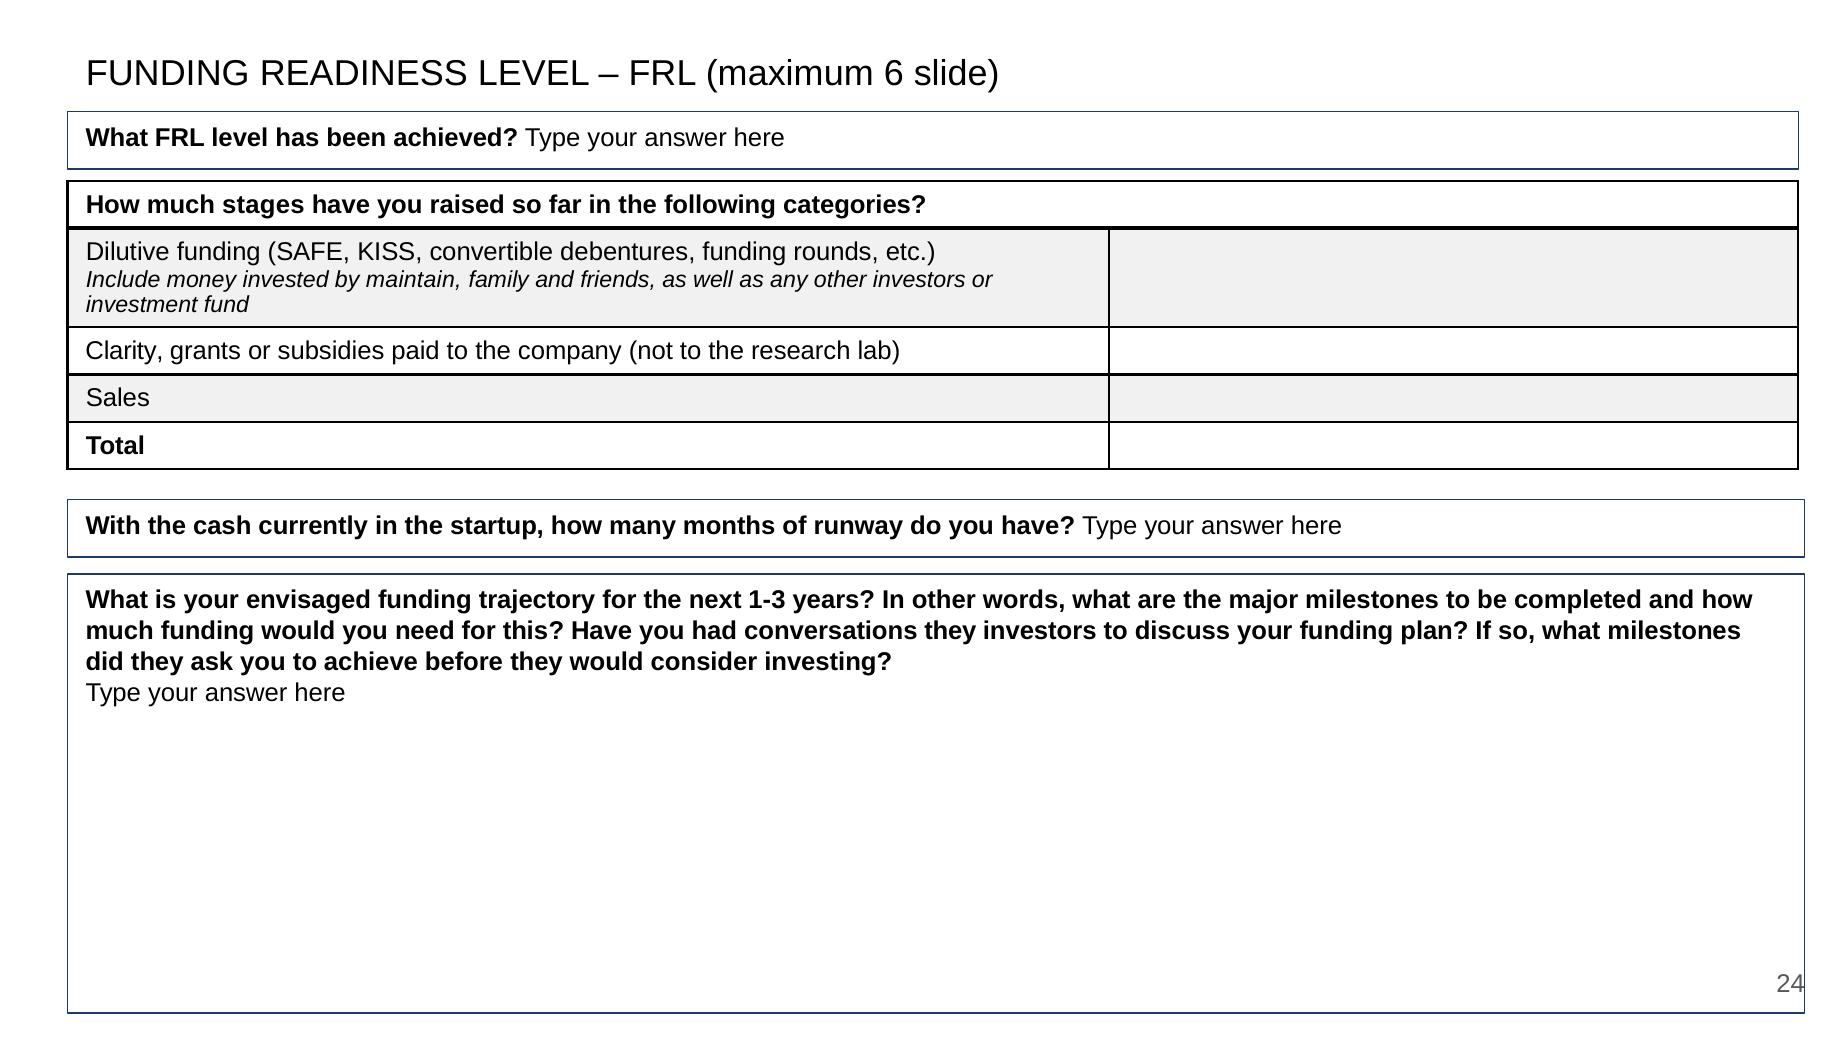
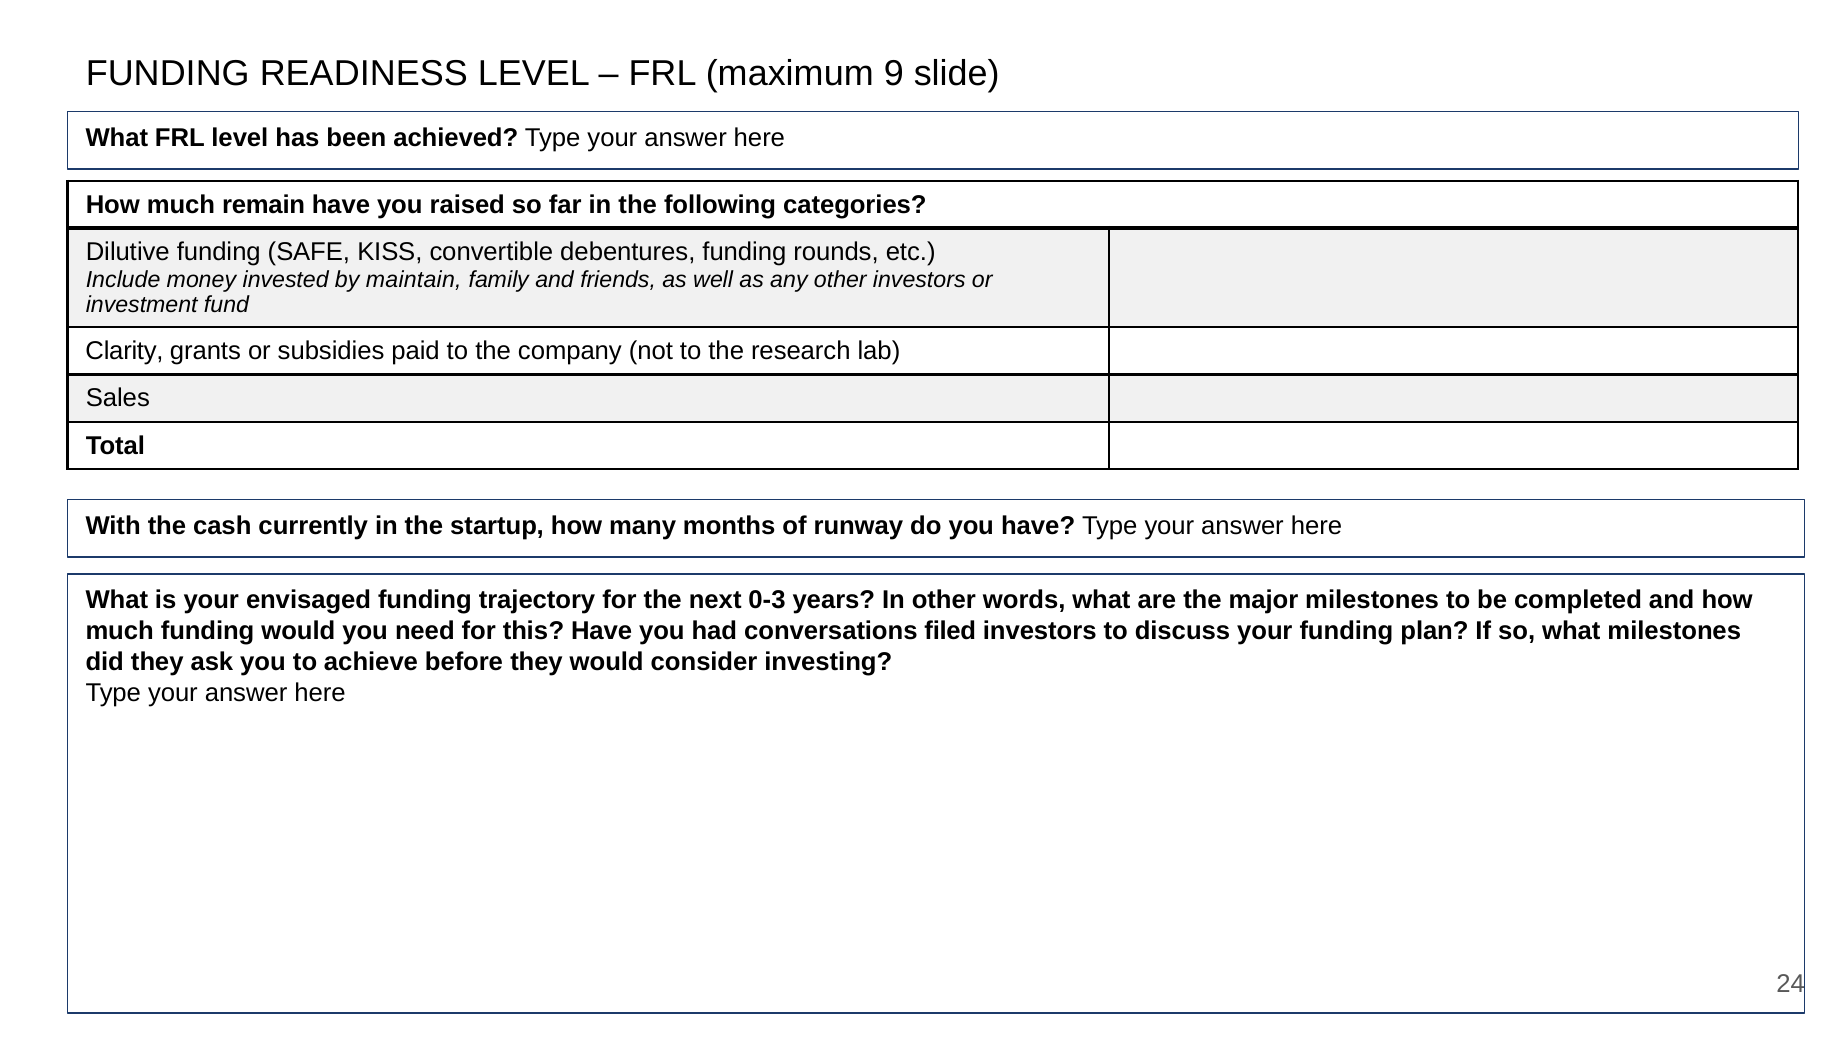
6: 6 -> 9
stages: stages -> remain
1-3: 1-3 -> 0-3
conversations they: they -> filed
